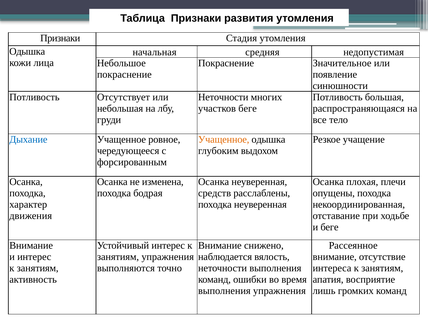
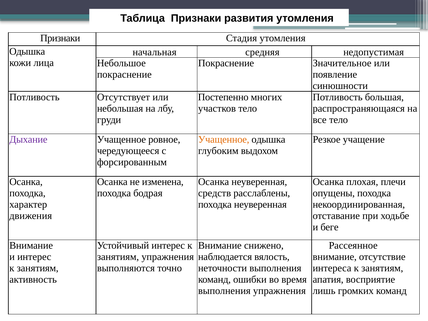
Неточности at (223, 97): Неточности -> Постепенно
участков беге: беге -> тело
Дыхание colour: blue -> purple
